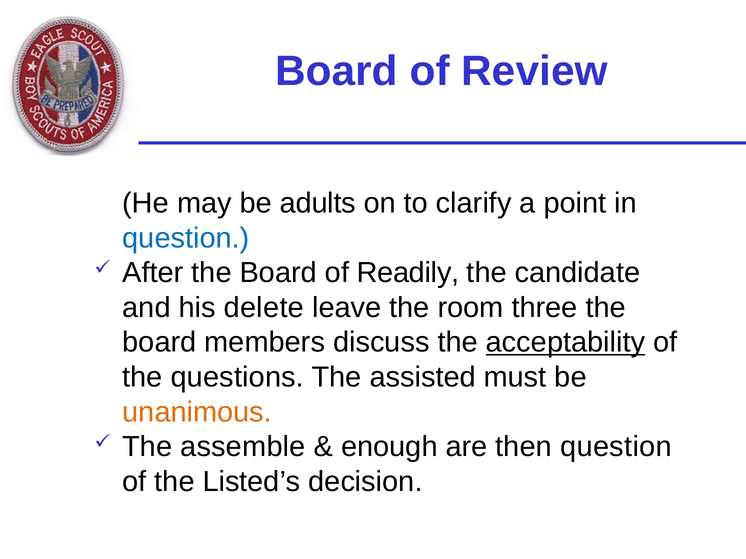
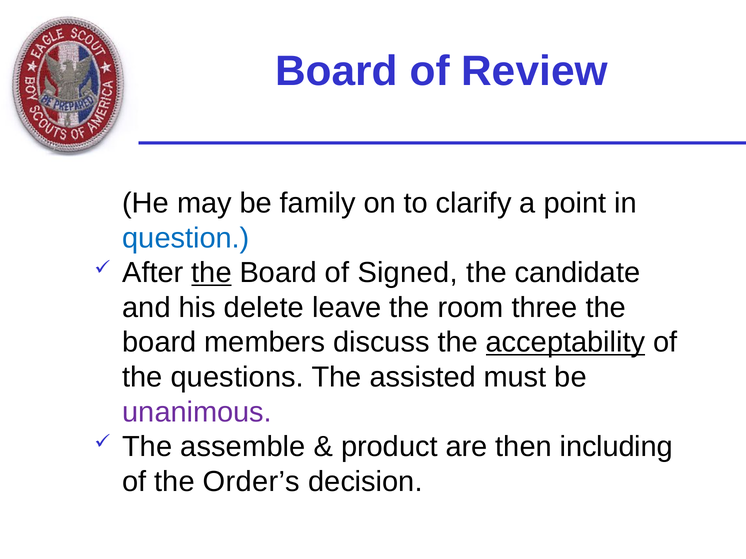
adults: adults -> family
the at (212, 273) underline: none -> present
Readily: Readily -> Signed
unanimous colour: orange -> purple
enough: enough -> product
then question: question -> including
Listed’s: Listed’s -> Order’s
